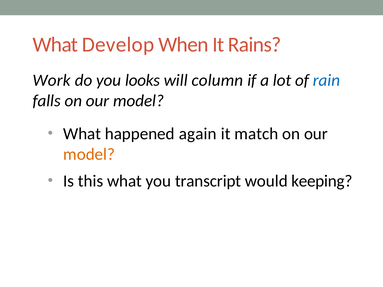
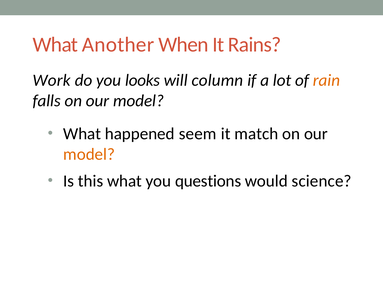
Develop: Develop -> Another
rain colour: blue -> orange
again: again -> seem
transcript: transcript -> questions
keeping: keeping -> science
